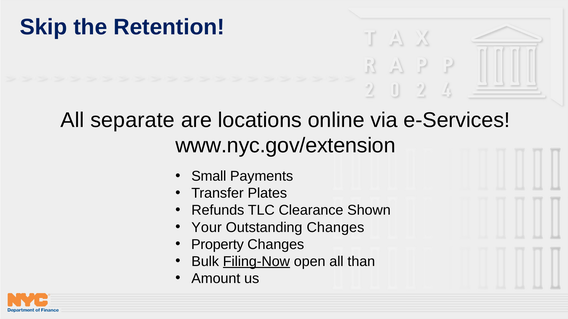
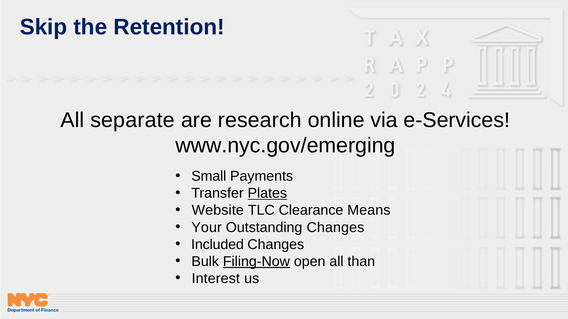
locations: locations -> research
www.nyc.gov/extension: www.nyc.gov/extension -> www.nyc.gov/emerging
Plates underline: none -> present
Refunds: Refunds -> Website
Shown: Shown -> Means
Property: Property -> Included
Amount: Amount -> Interest
